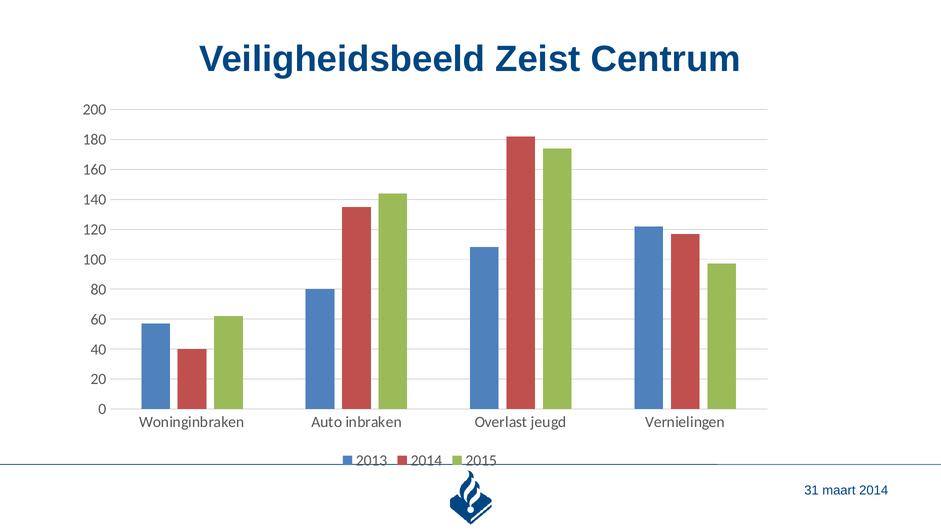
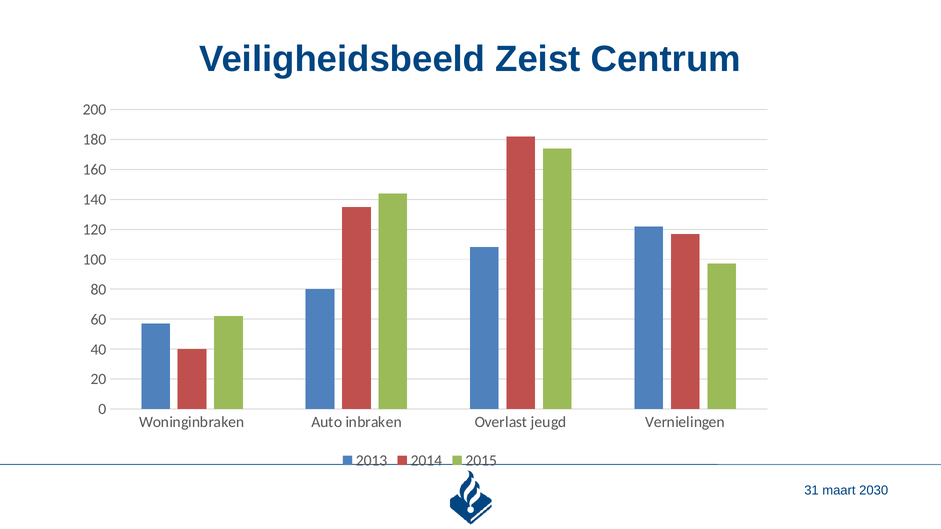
maart 2014: 2014 -> 2030
